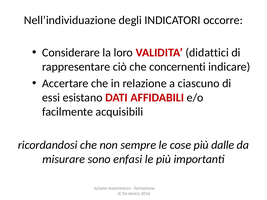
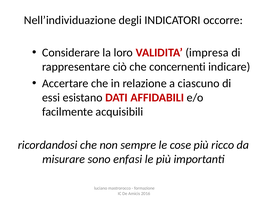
didattici: didattici -> impresa
dalle: dalle -> ricco
